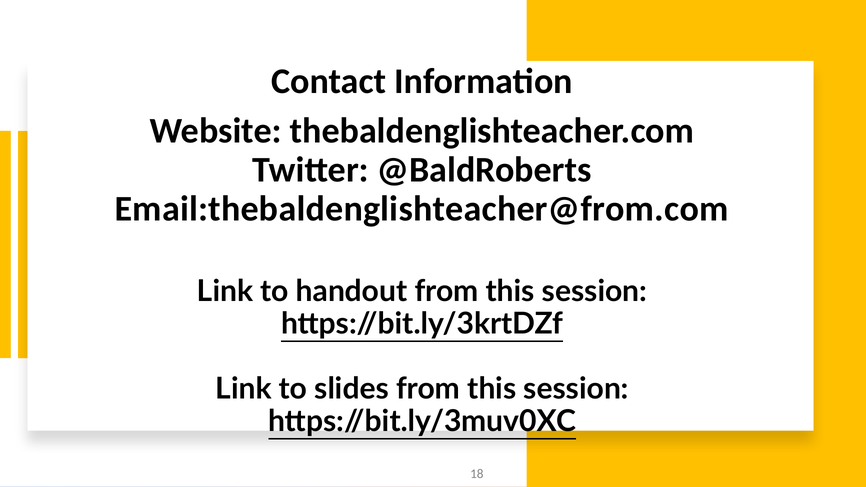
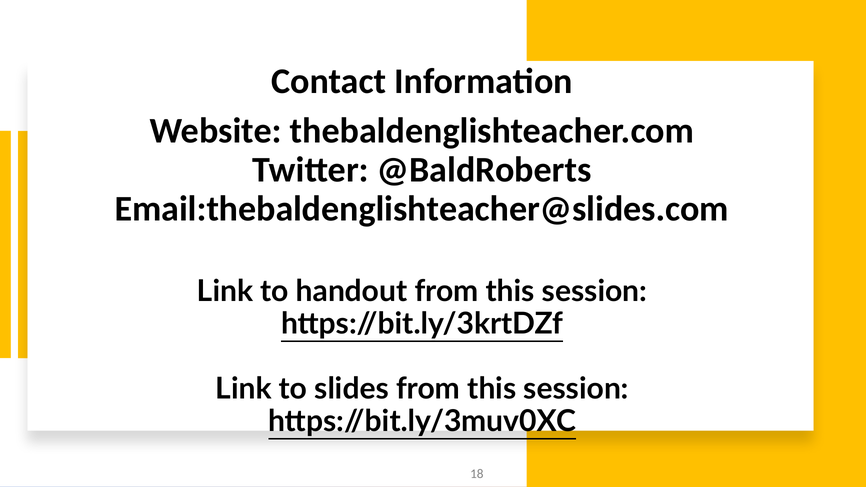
Email:thebaldenglishteacher@from.com: Email:thebaldenglishteacher@from.com -> Email:thebaldenglishteacher@slides.com
